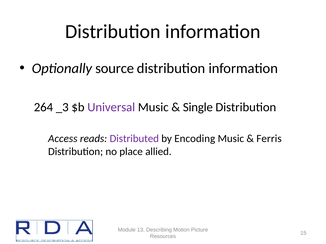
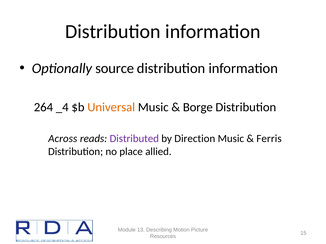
_3: _3 -> _4
Universal colour: purple -> orange
Single: Single -> Borge
Access: Access -> Across
Encoding: Encoding -> Direction
